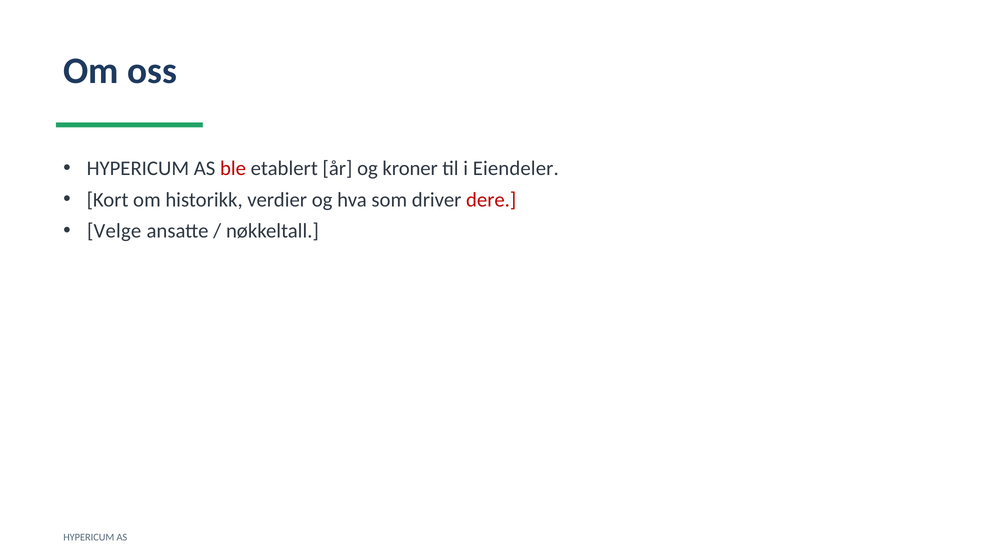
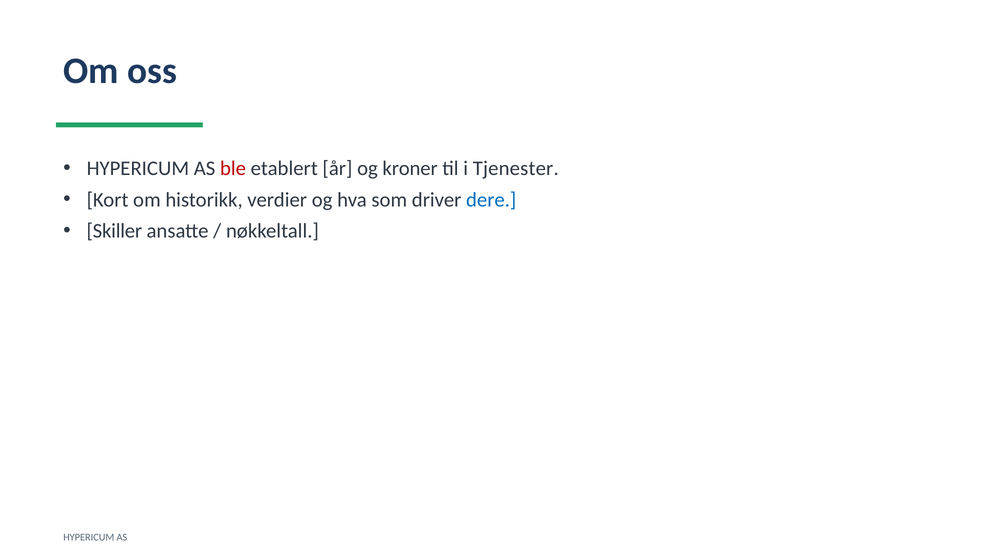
Eiendeler: Eiendeler -> Tjenester
dere colour: red -> blue
Velge: Velge -> Skiller
